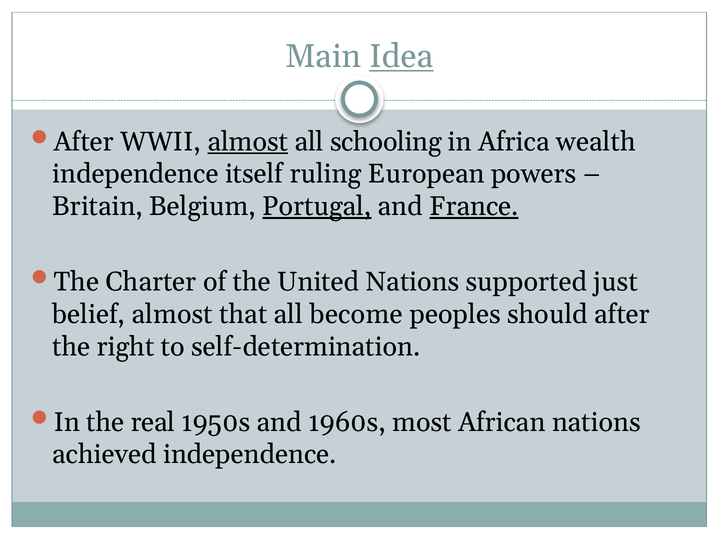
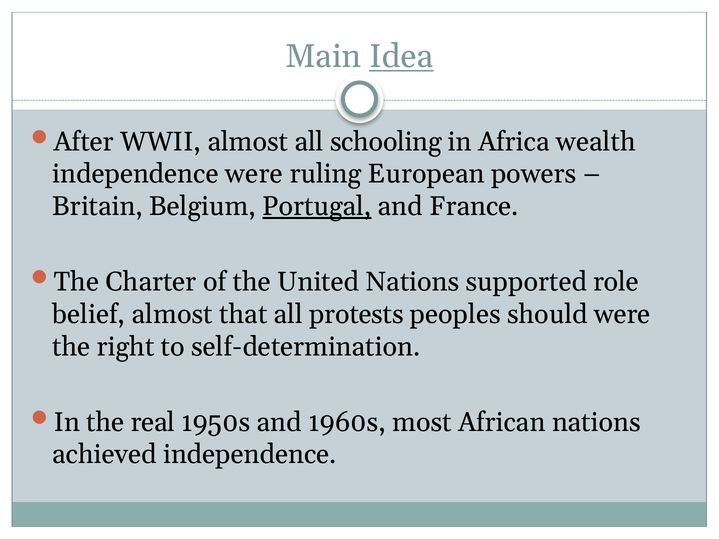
almost at (248, 142) underline: present -> none
independence itself: itself -> were
France underline: present -> none
just: just -> role
become: become -> protests
should after: after -> were
